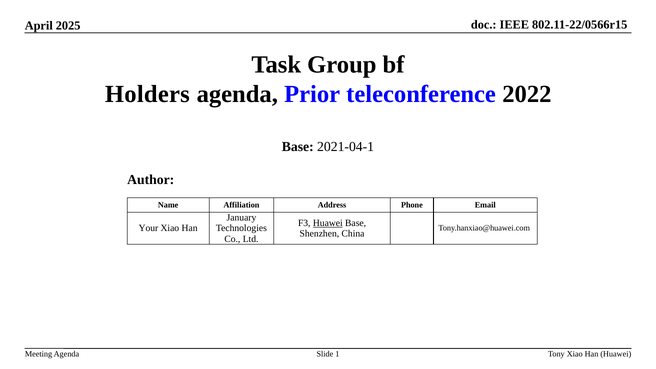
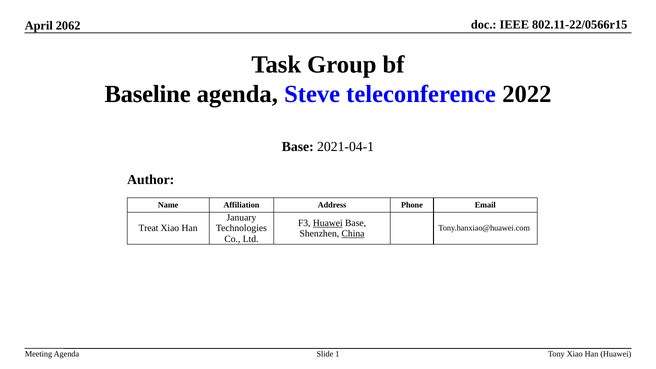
2025: 2025 -> 2062
Holders: Holders -> Baseline
Prior: Prior -> Steve
Your: Your -> Treat
China underline: none -> present
